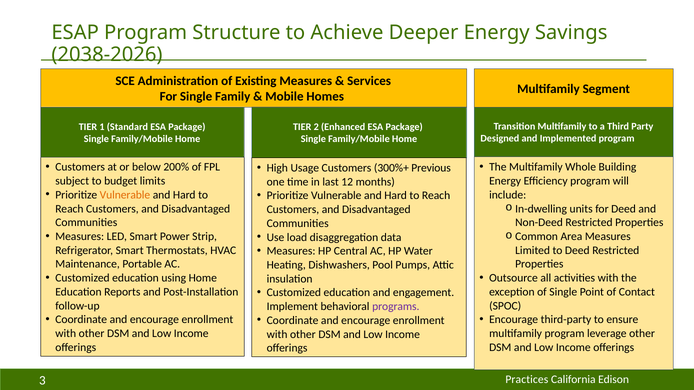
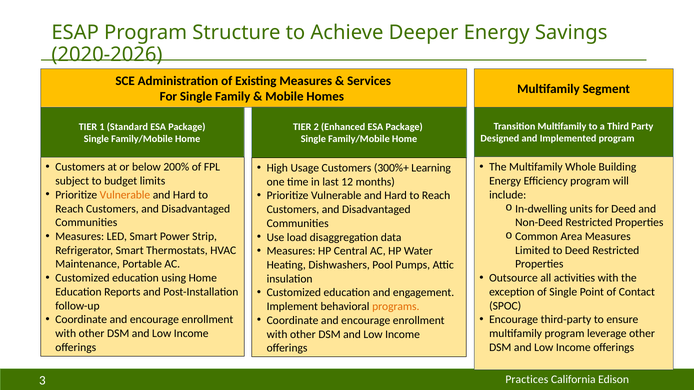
2038-2026: 2038-2026 -> 2020-2026
Previous: Previous -> Learning
programs colour: purple -> orange
